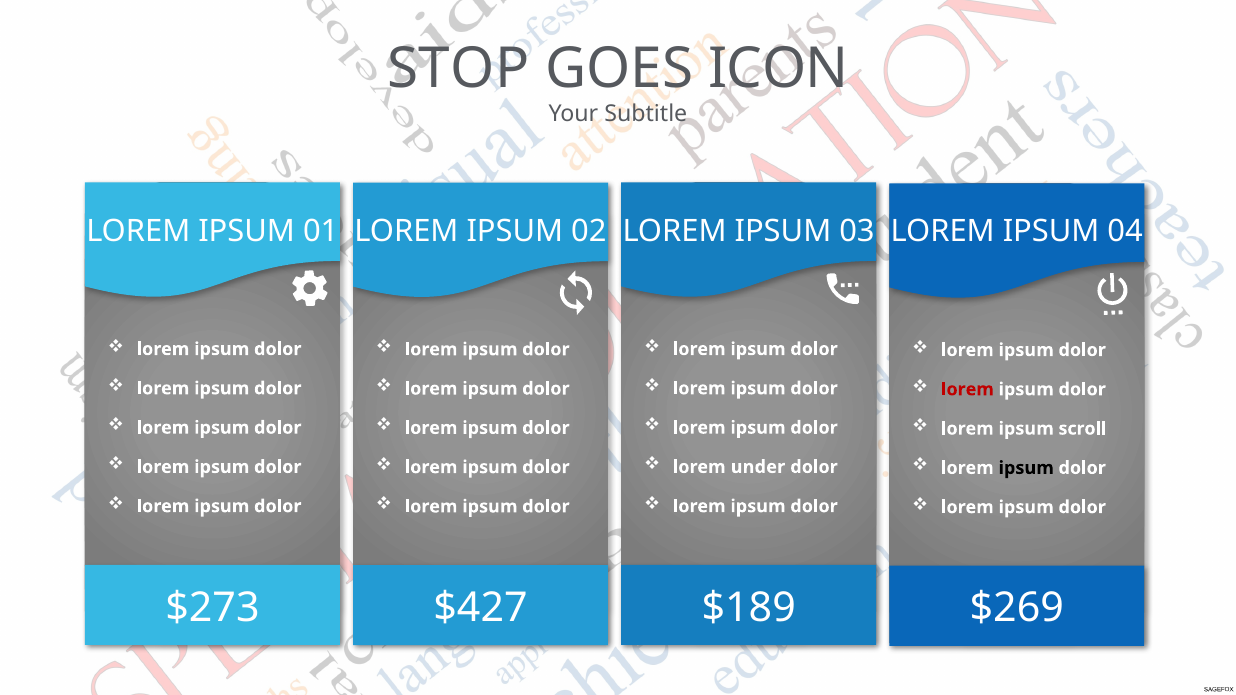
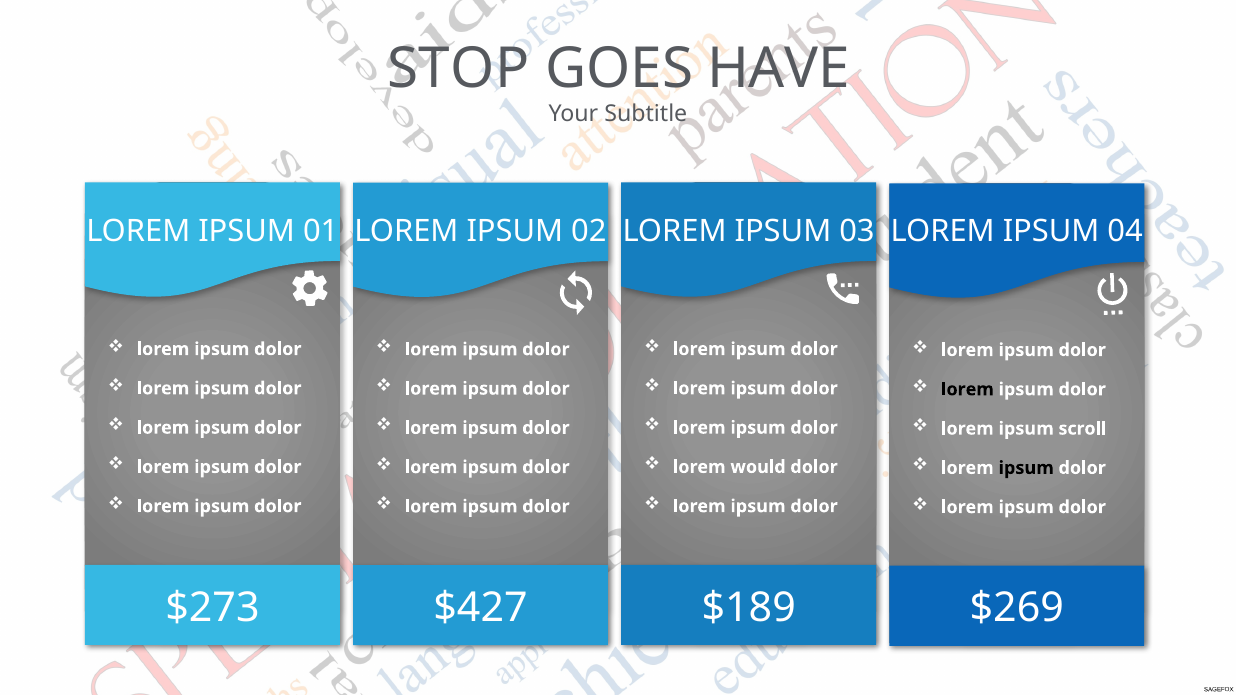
ICON: ICON -> HAVE
lorem at (968, 389) colour: red -> black
under: under -> would
